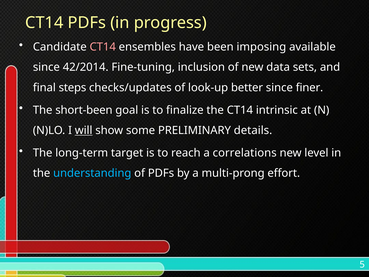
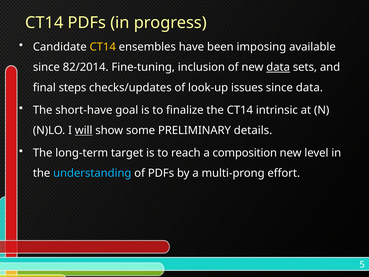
CT14 at (103, 47) colour: pink -> yellow
42/2014: 42/2014 -> 82/2014
data at (278, 67) underline: none -> present
better: better -> issues
since finer: finer -> data
short-been: short-been -> short-have
correlations: correlations -> composition
